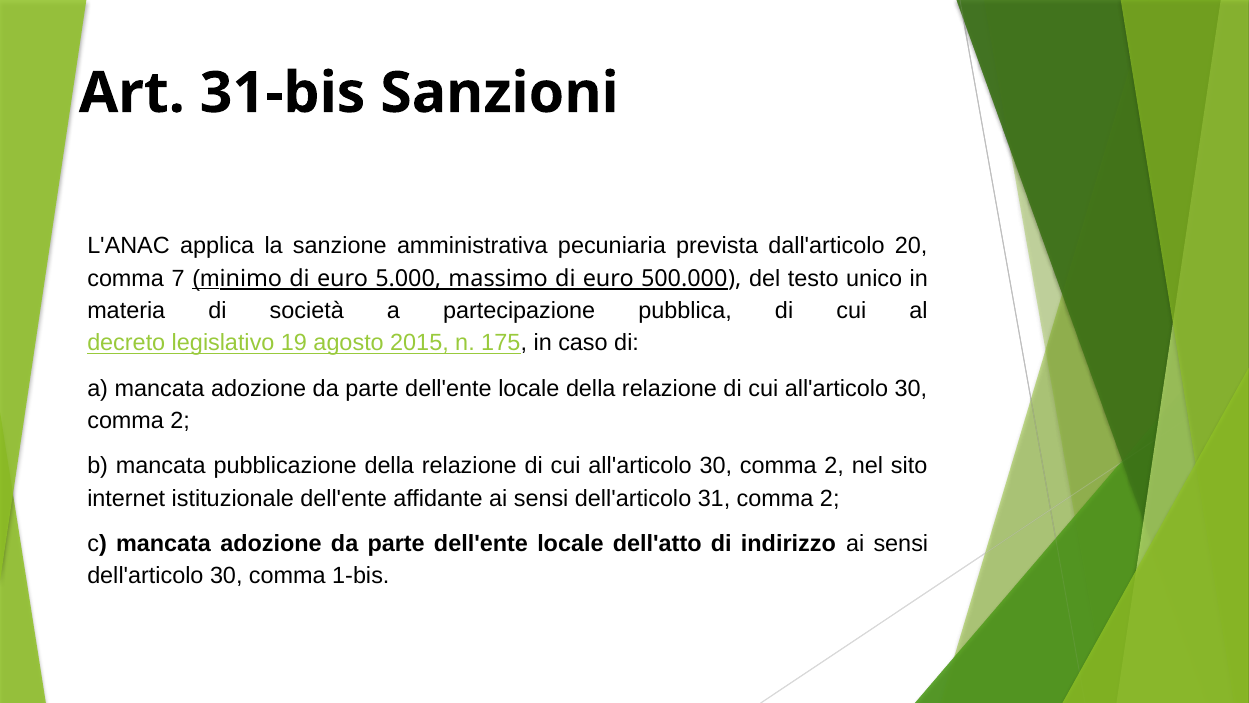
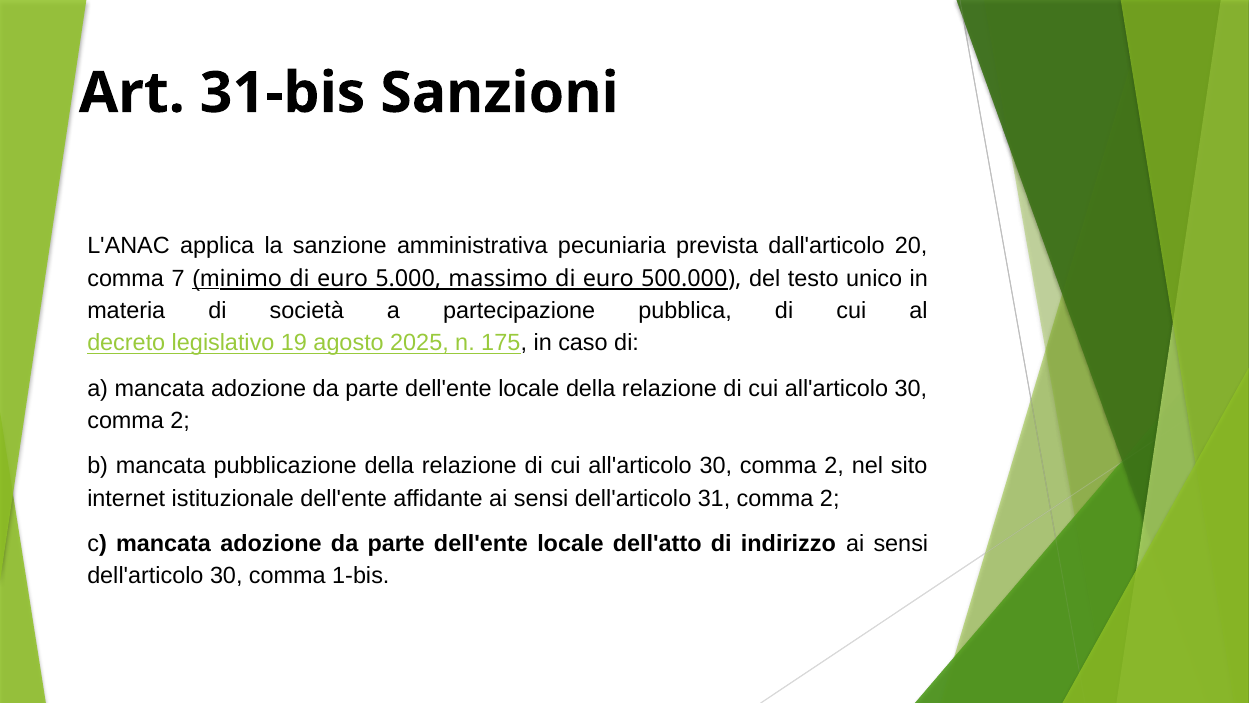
2015: 2015 -> 2025
